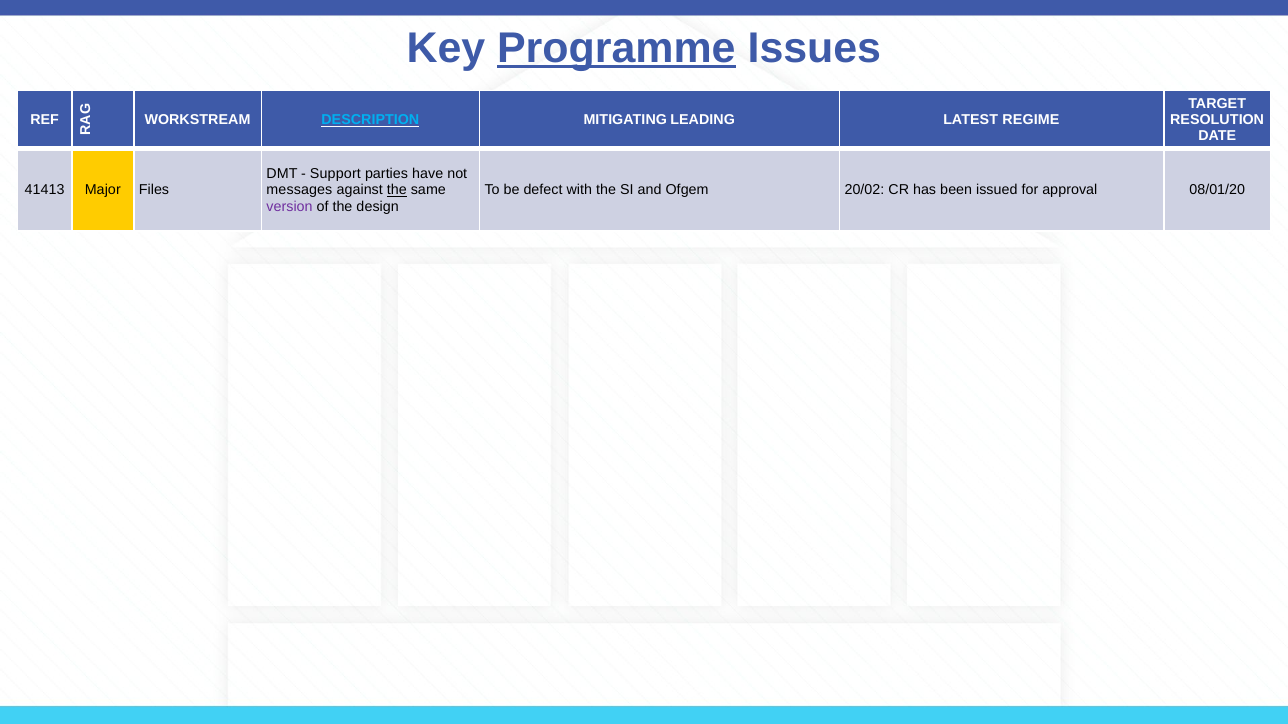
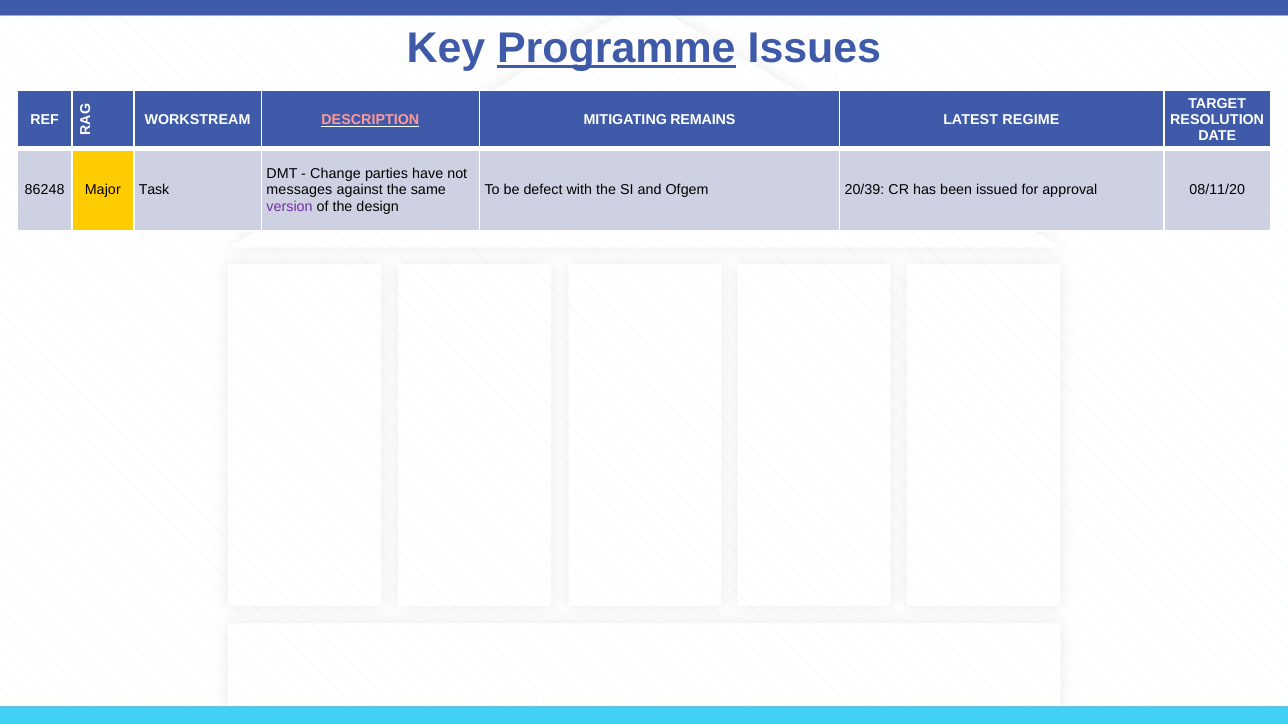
DESCRIPTION colour: light blue -> pink
LEADING: LEADING -> REMAINS
Support: Support -> Change
41413: 41413 -> 86248
Files: Files -> Task
the at (397, 190) underline: present -> none
20/02: 20/02 -> 20/39
08/01/20: 08/01/20 -> 08/11/20
